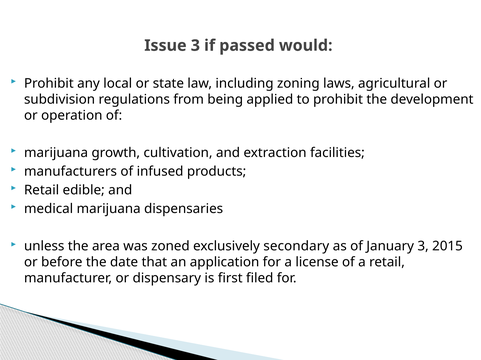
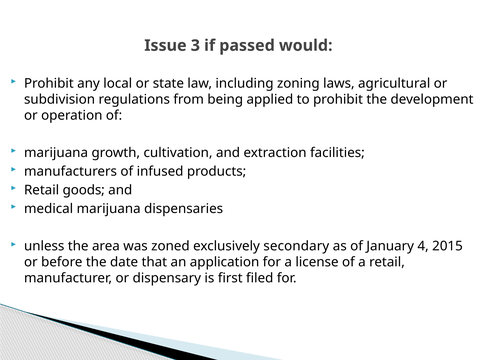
edible: edible -> goods
January 3: 3 -> 4
